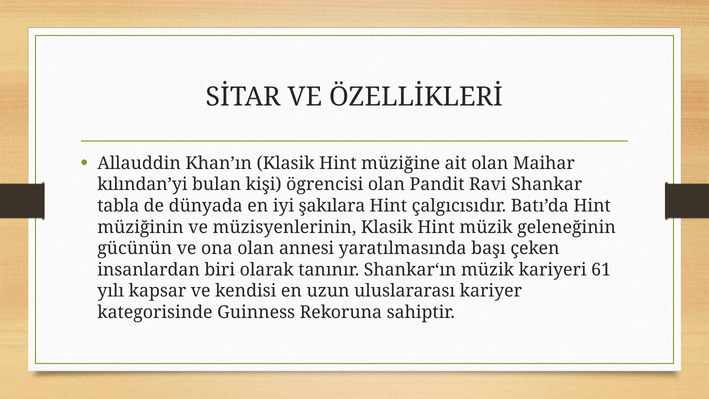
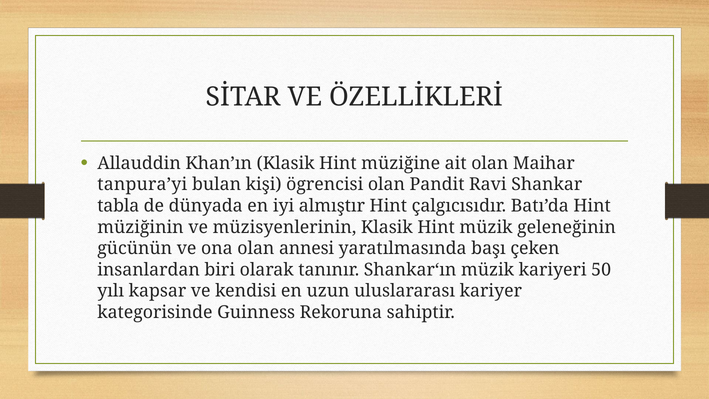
kılından’yi: kılından’yi -> tanpura’yi
şakılara: şakılara -> almıştır
61: 61 -> 50
